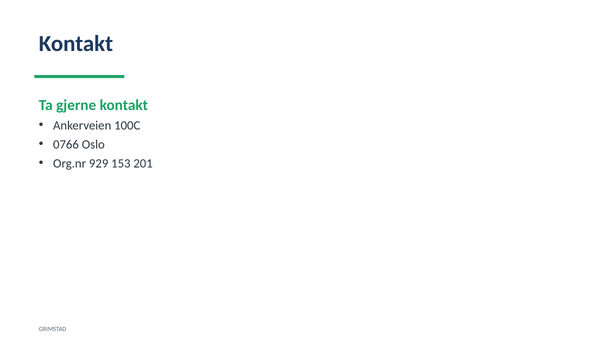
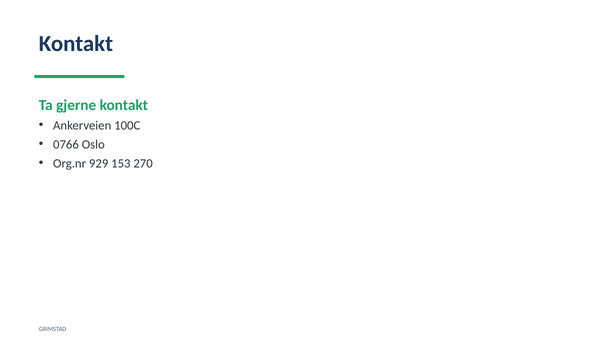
201: 201 -> 270
